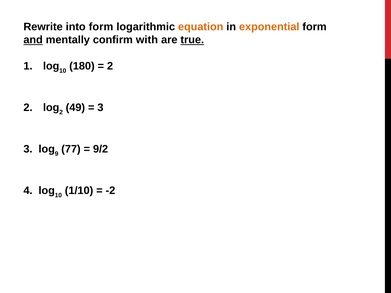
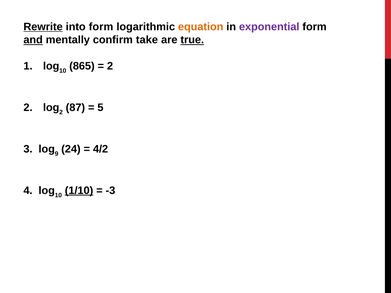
Rewrite underline: none -> present
exponential colour: orange -> purple
with: with -> take
180: 180 -> 865
49: 49 -> 87
3 at (100, 108): 3 -> 5
77: 77 -> 24
9/2: 9/2 -> 4/2
1/10 underline: none -> present
-2: -2 -> -3
